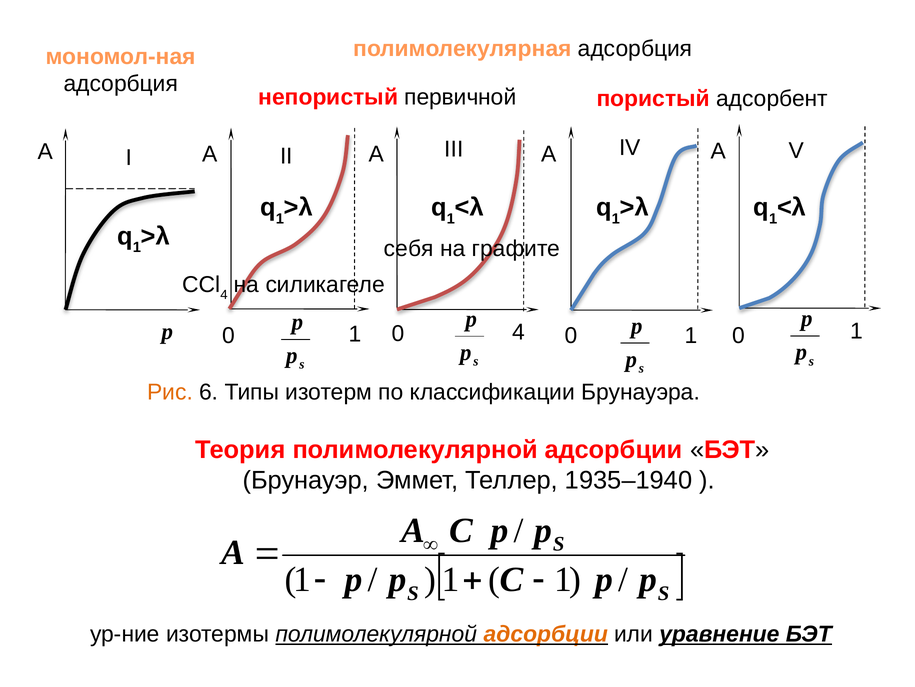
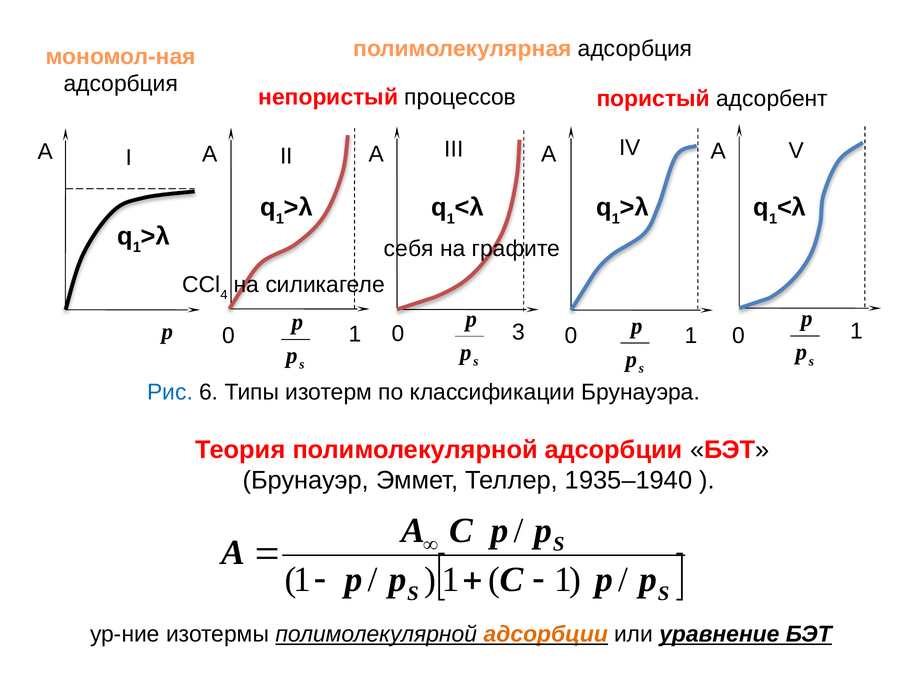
первичной: первичной -> процессов
0 4: 4 -> 3
Рис colour: orange -> blue
